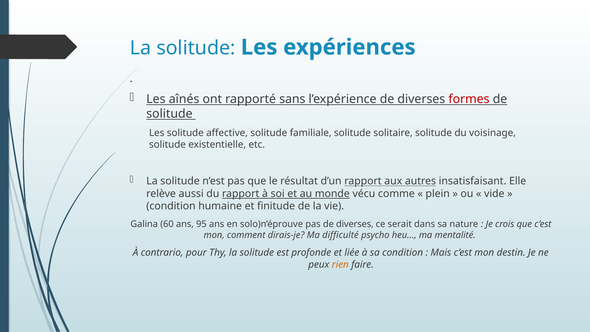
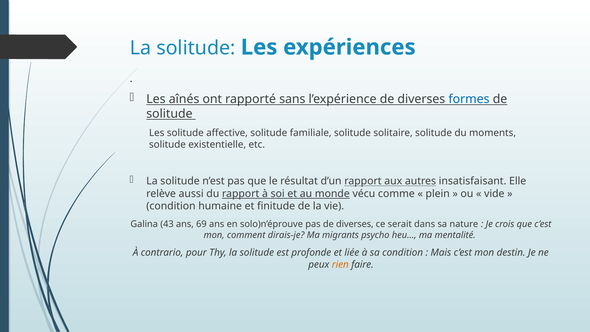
formes colour: red -> blue
voisinage: voisinage -> moments
60: 60 -> 43
95: 95 -> 69
difficulté: difficulté -> migrants
